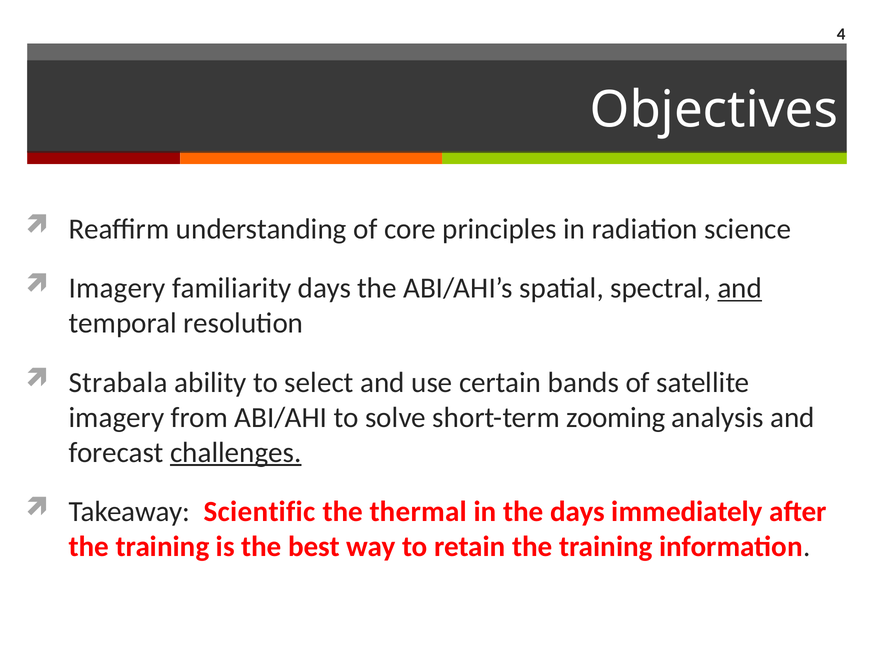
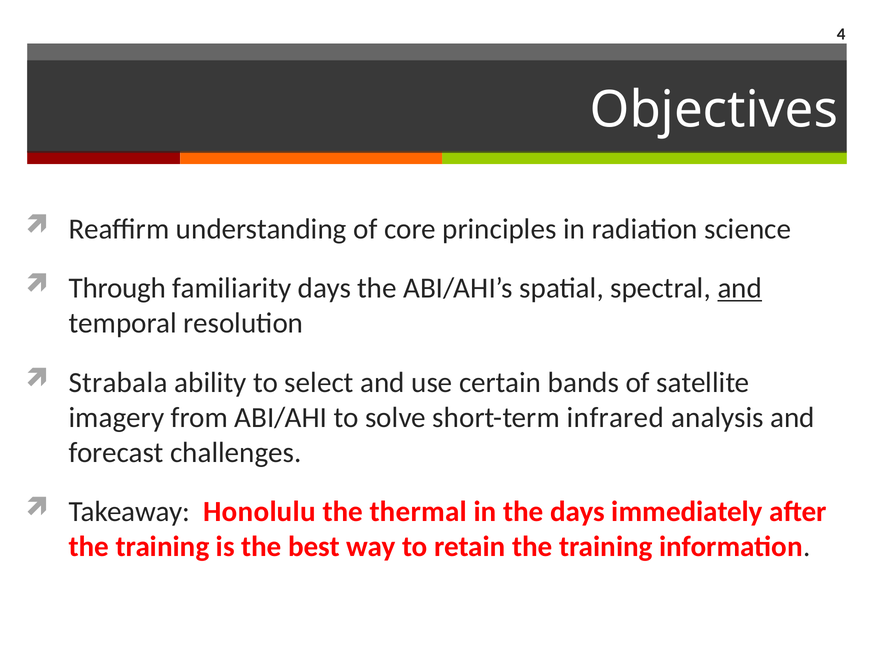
Imagery at (117, 288): Imagery -> Through
zooming: zooming -> infrared
challenges underline: present -> none
Scientific: Scientific -> Honolulu
